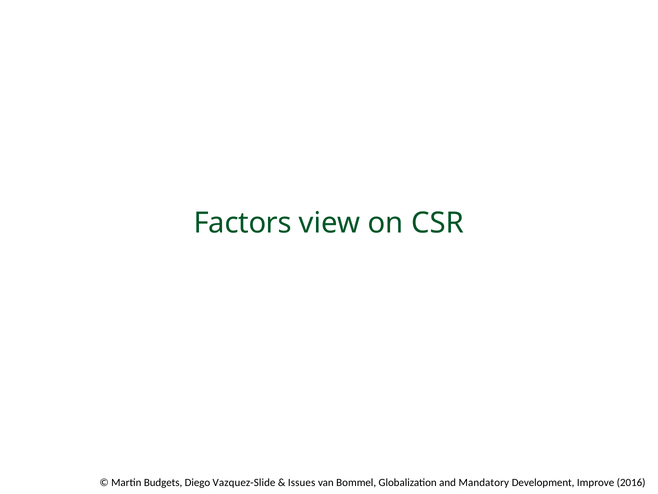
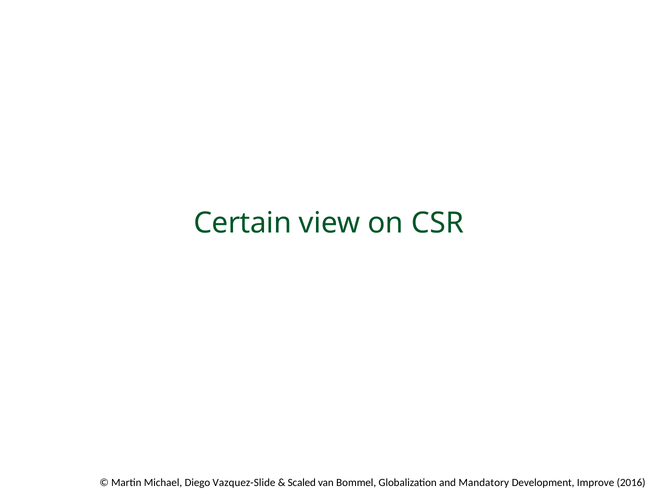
Factors: Factors -> Certain
Budgets: Budgets -> Michael
Issues: Issues -> Scaled
